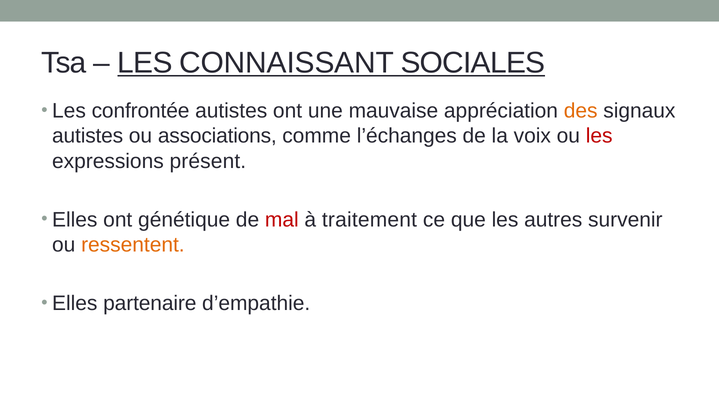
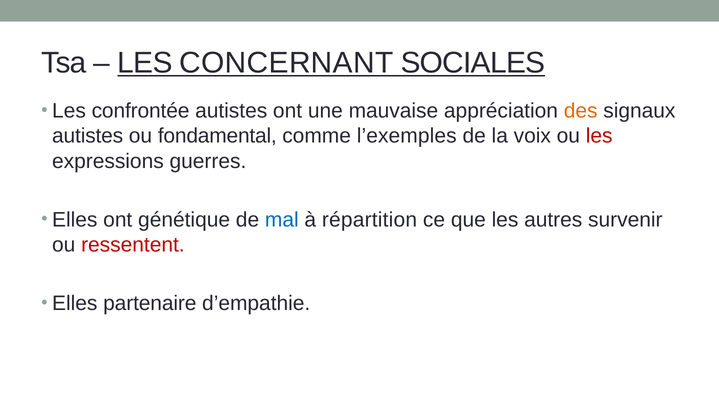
CONNAISSANT: CONNAISSANT -> CONCERNANT
associations: associations -> fondamental
l’échanges: l’échanges -> l’exemples
présent: présent -> guerres
mal colour: red -> blue
traitement: traitement -> répartition
ressentent colour: orange -> red
